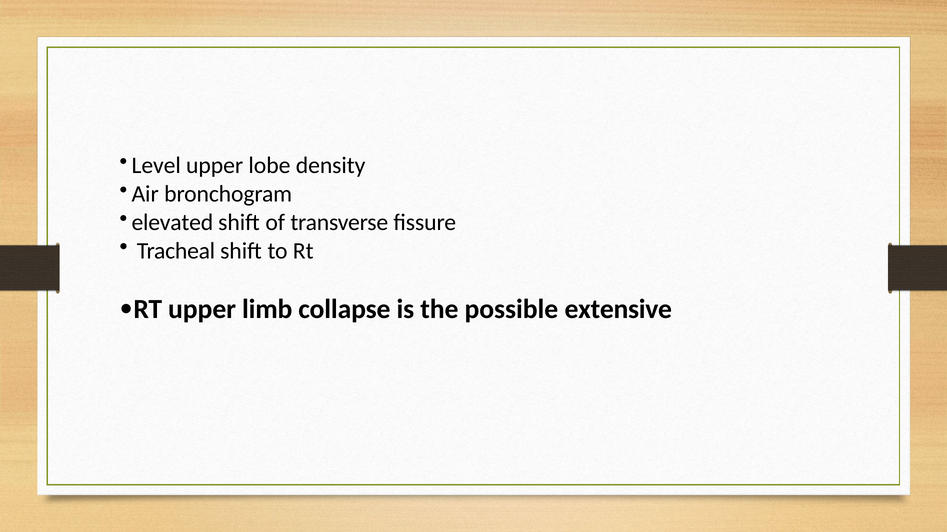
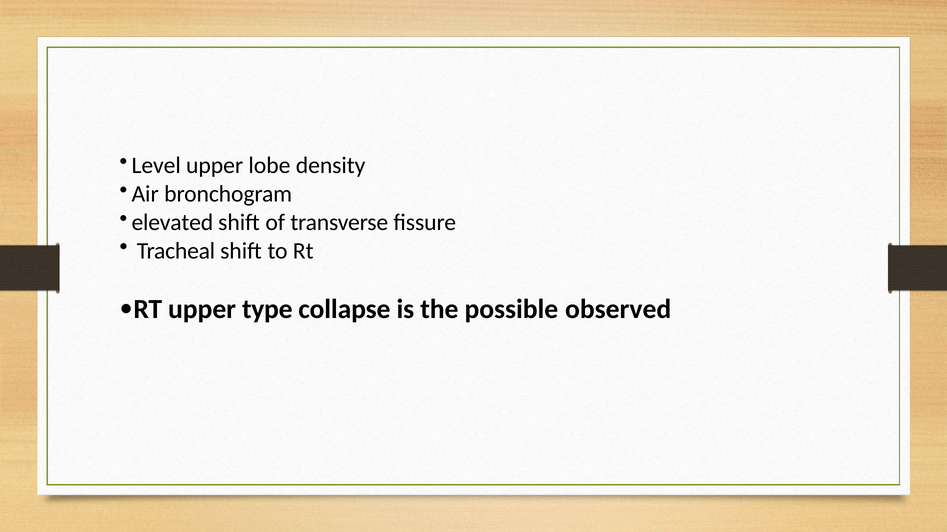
limb: limb -> type
extensive: extensive -> observed
